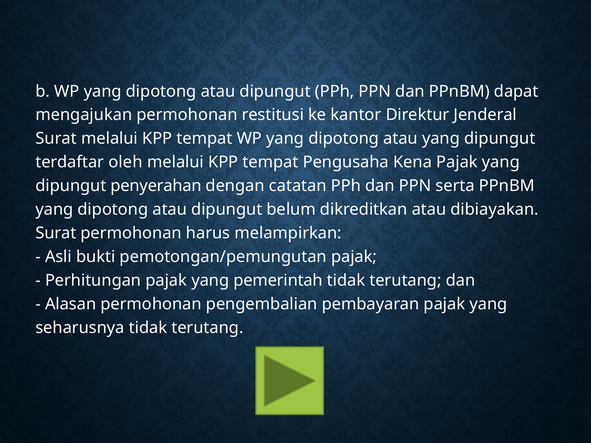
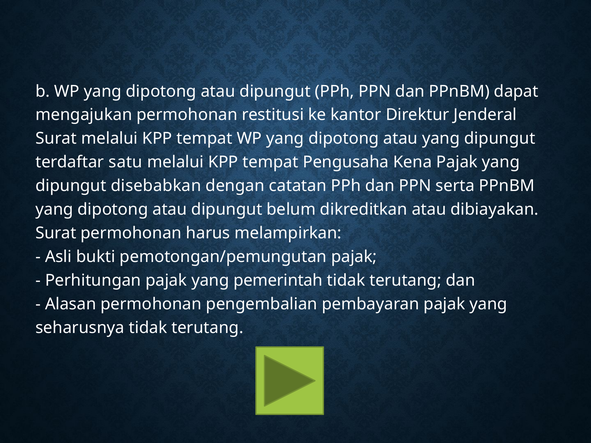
oleh: oleh -> satu
penyerahan: penyerahan -> disebabkan
